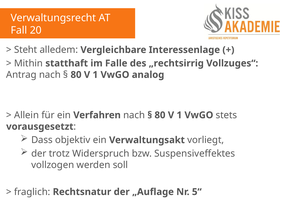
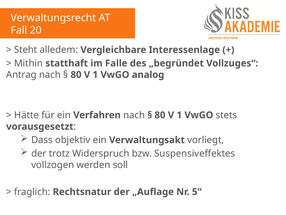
„rechtsirrig: „rechtsirrig -> „begründet
Allein: Allein -> Hätte
